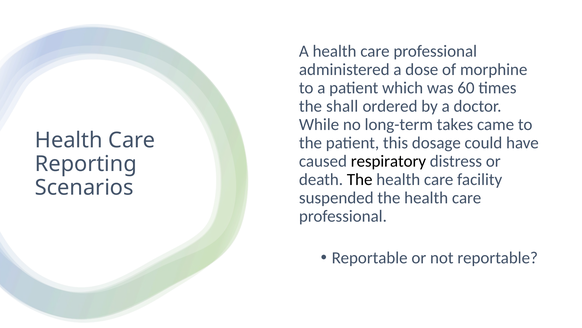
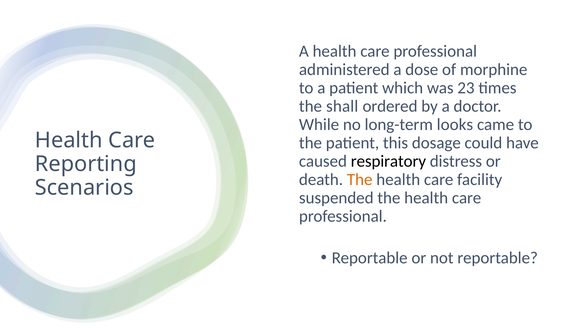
60: 60 -> 23
takes: takes -> looks
The at (360, 179) colour: black -> orange
